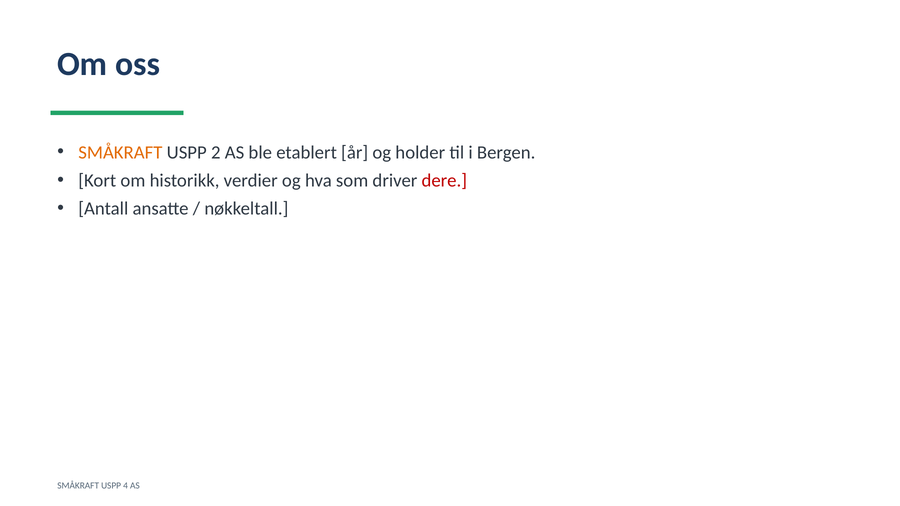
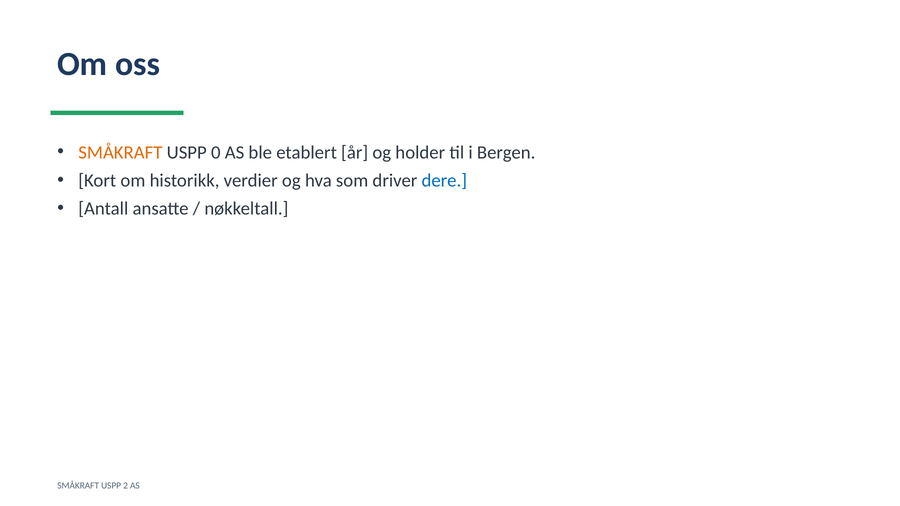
2: 2 -> 0
dere colour: red -> blue
4: 4 -> 2
